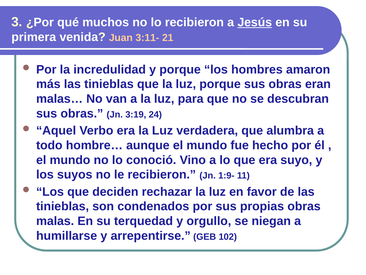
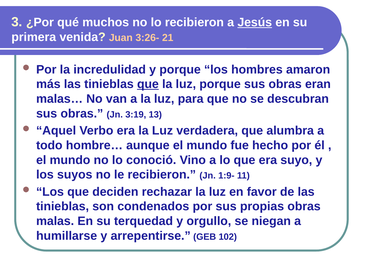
3:11-: 3:11- -> 3:26-
que at (148, 84) underline: none -> present
24: 24 -> 13
